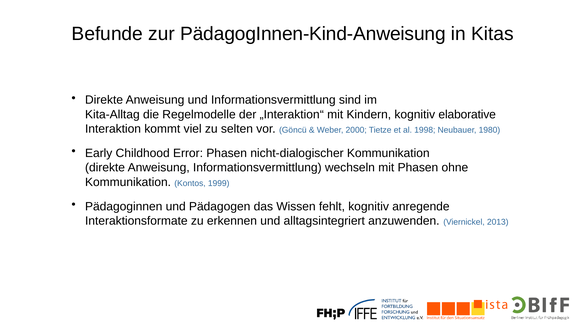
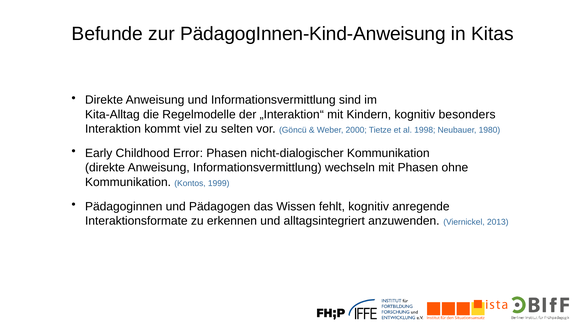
elaborative: elaborative -> besonders
